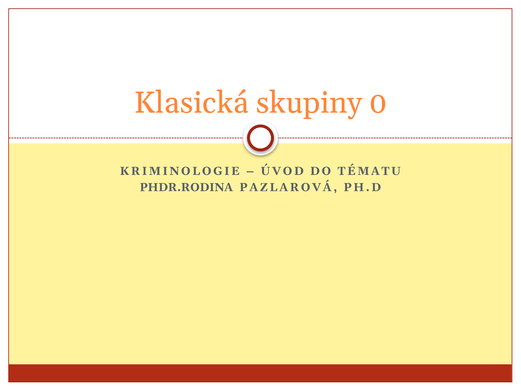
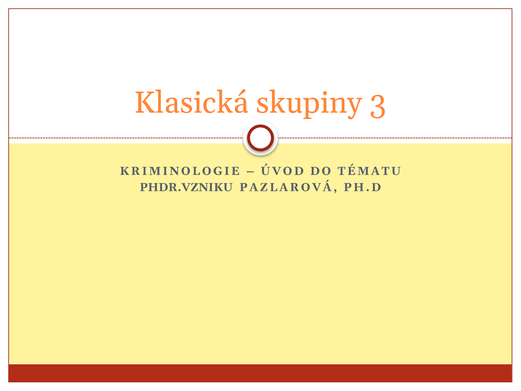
0: 0 -> 3
PHDR.RODINA: PHDR.RODINA -> PHDR.VZNIKU
